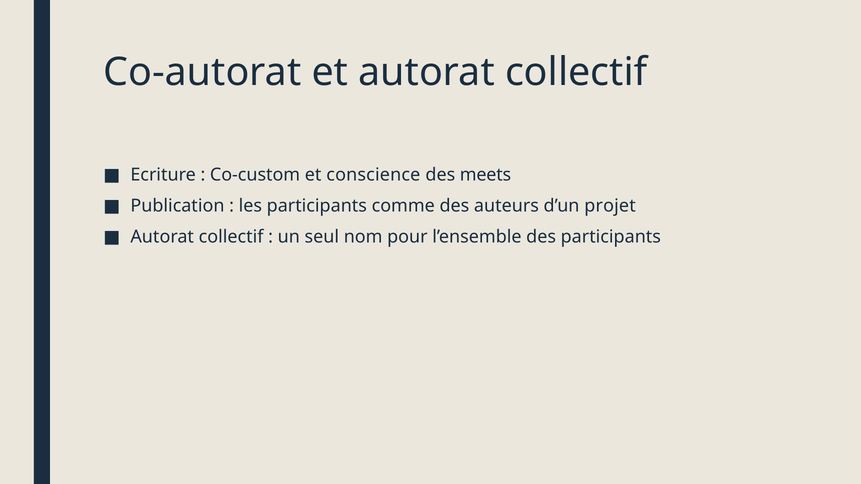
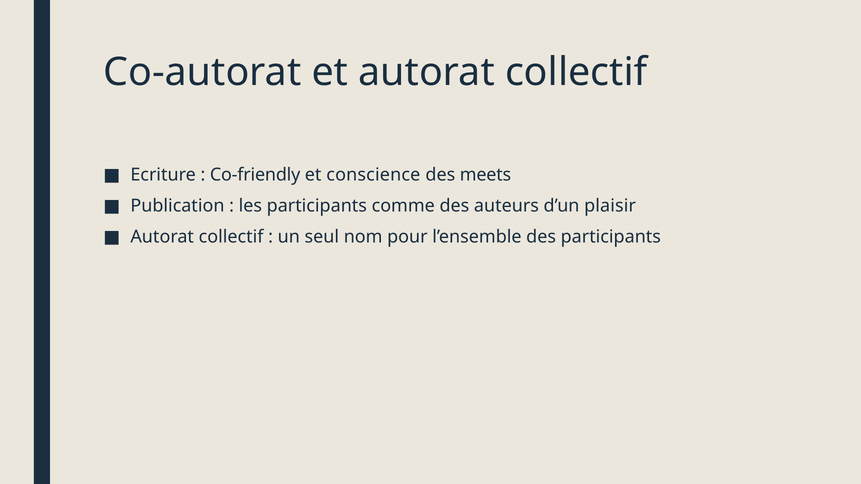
Co-custom: Co-custom -> Co-friendly
projet: projet -> plaisir
